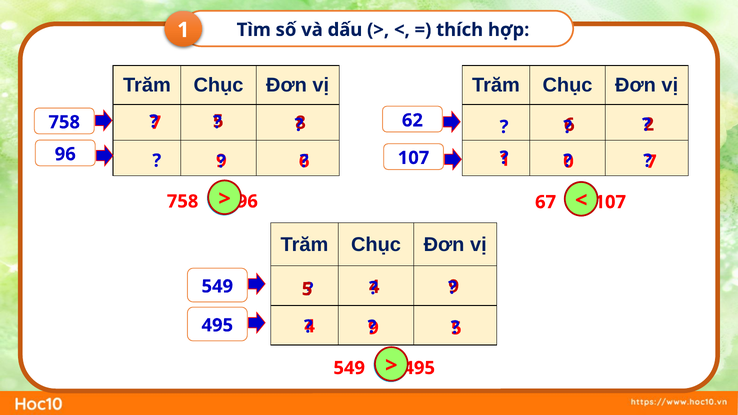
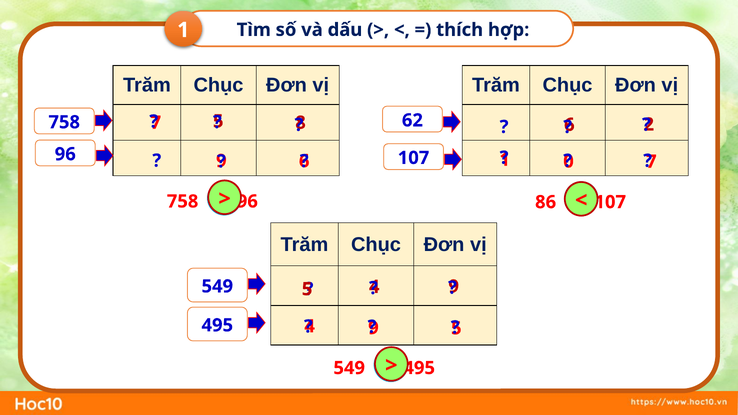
67: 67 -> 86
